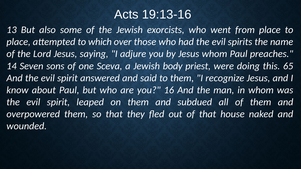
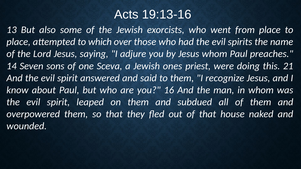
body: body -> ones
65: 65 -> 21
